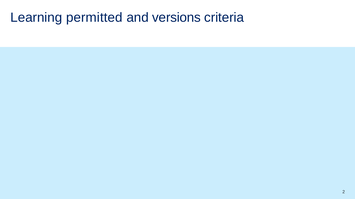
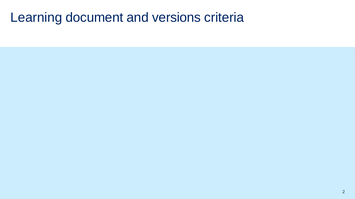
permitted: permitted -> document
